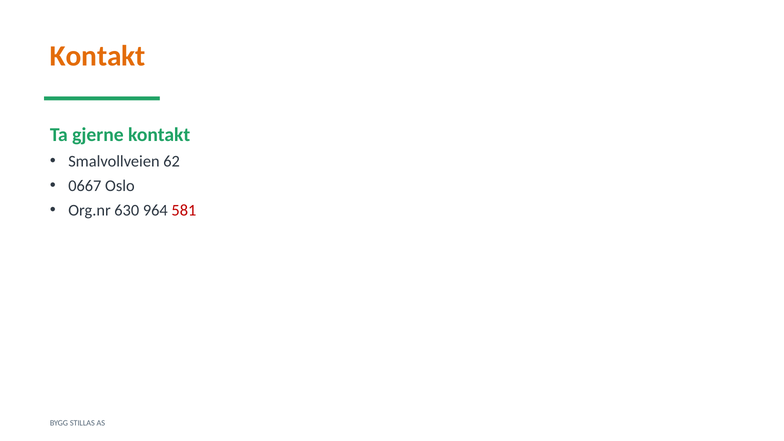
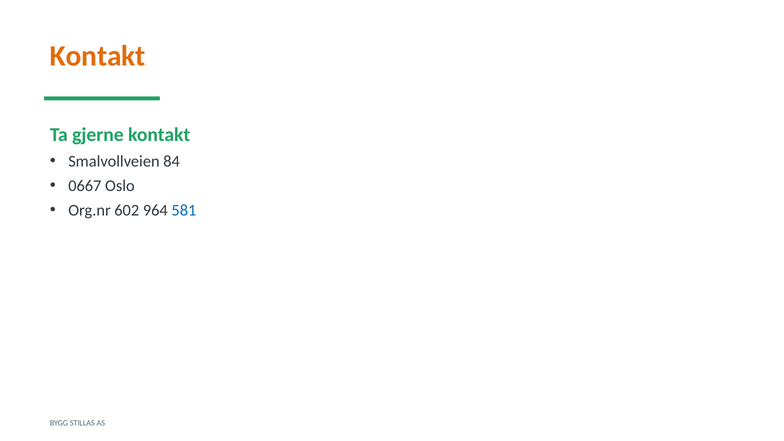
62: 62 -> 84
630: 630 -> 602
581 colour: red -> blue
